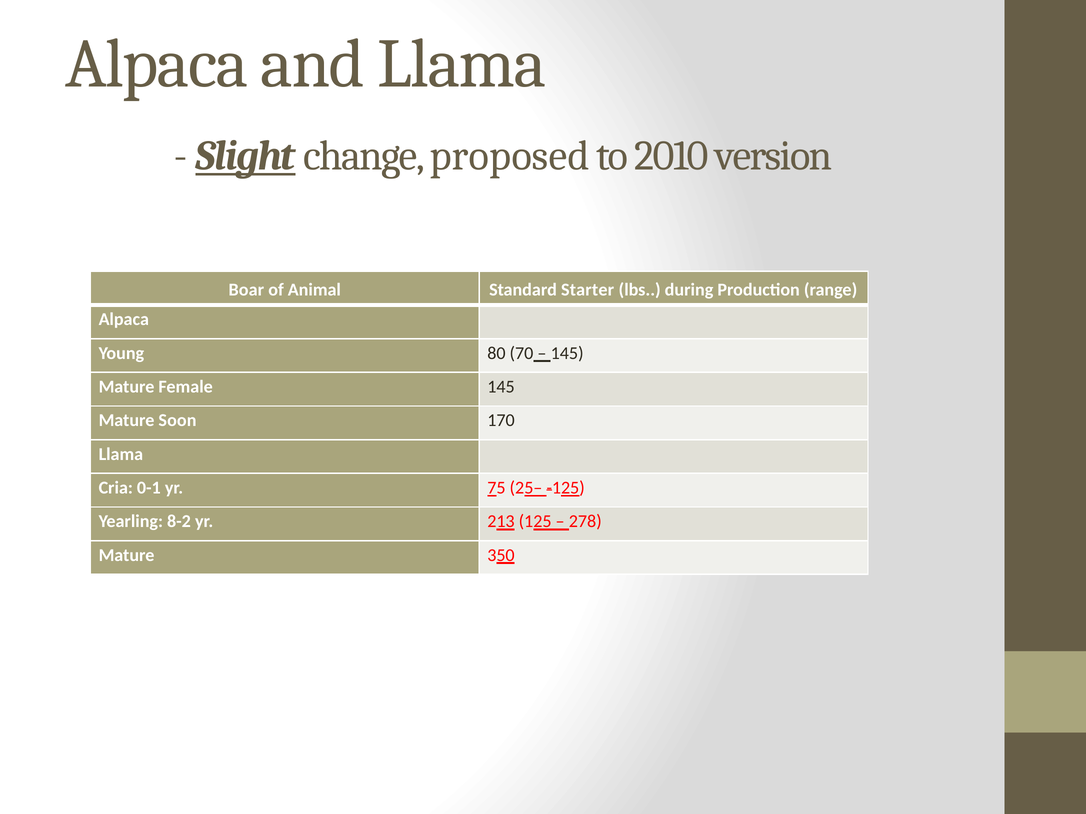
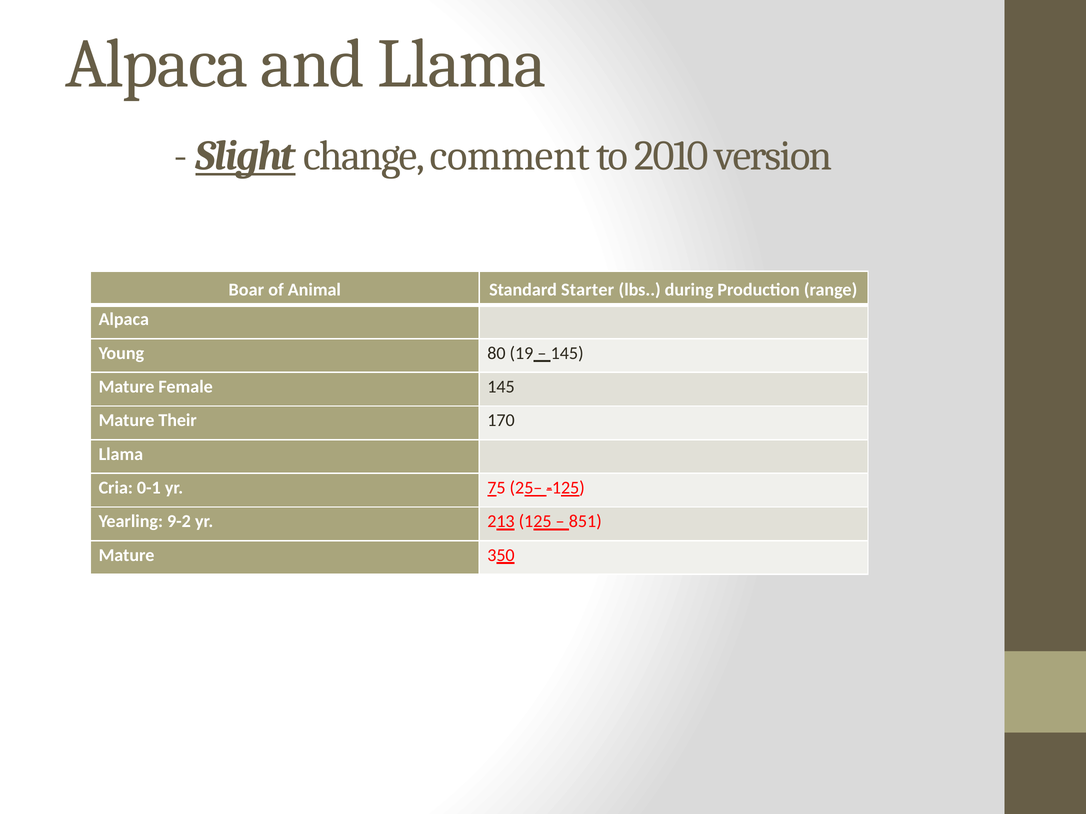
proposed: proposed -> comment
70: 70 -> 19
Soon: Soon -> Their
8-2: 8-2 -> 9-2
278: 278 -> 851
